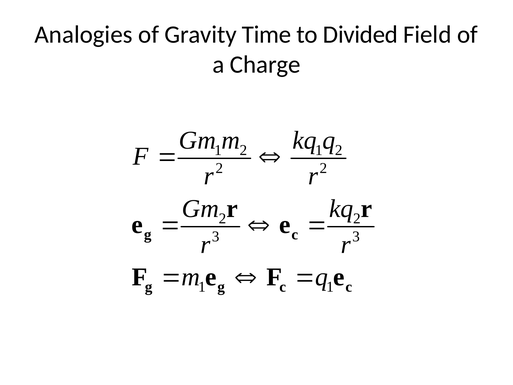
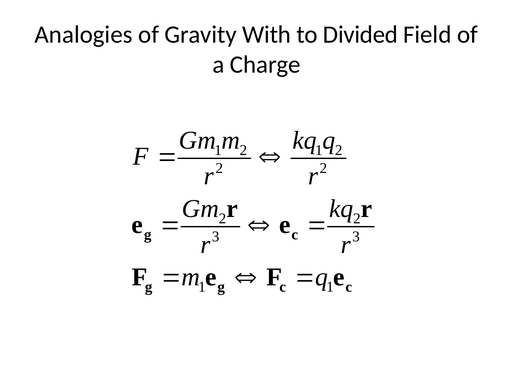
Time: Time -> With
